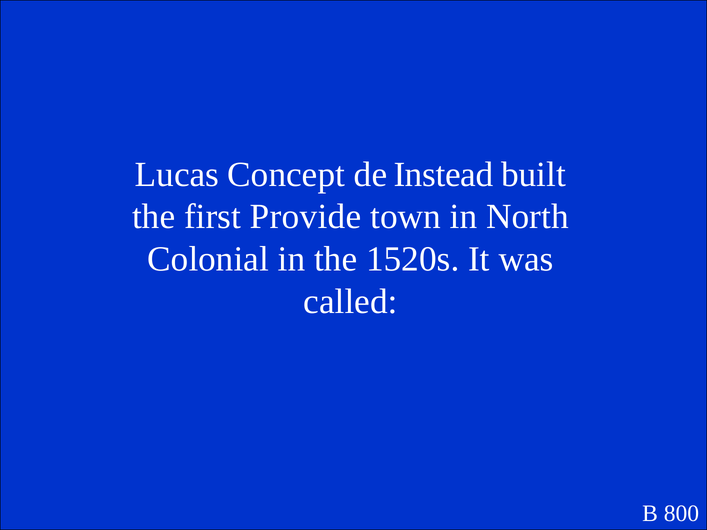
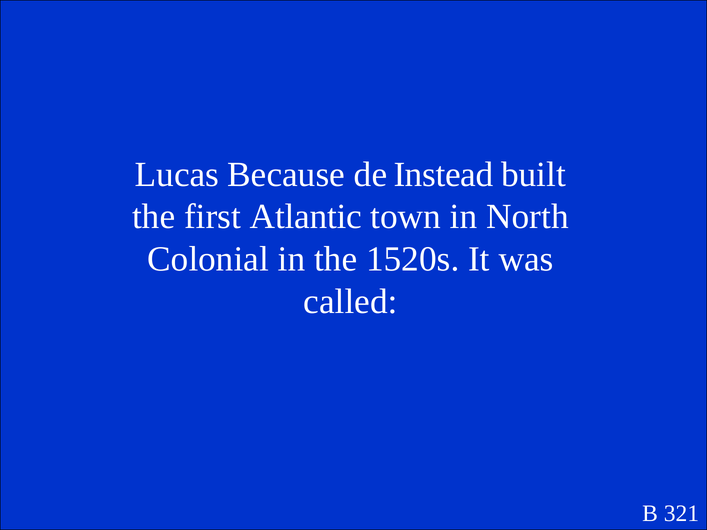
Concept: Concept -> Because
Provide: Provide -> Atlantic
800: 800 -> 321
